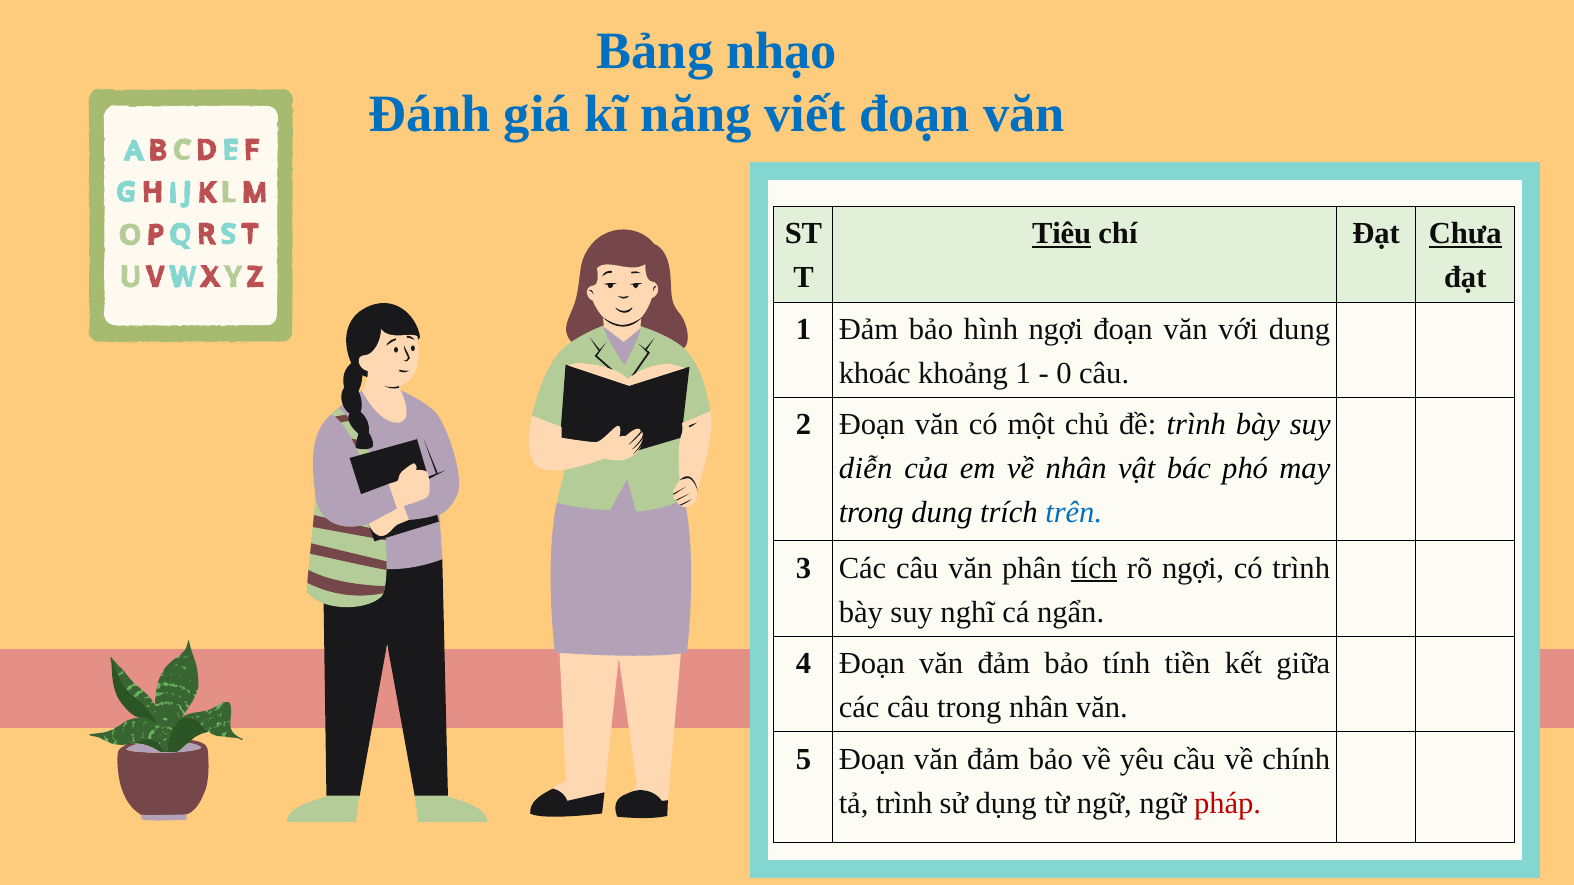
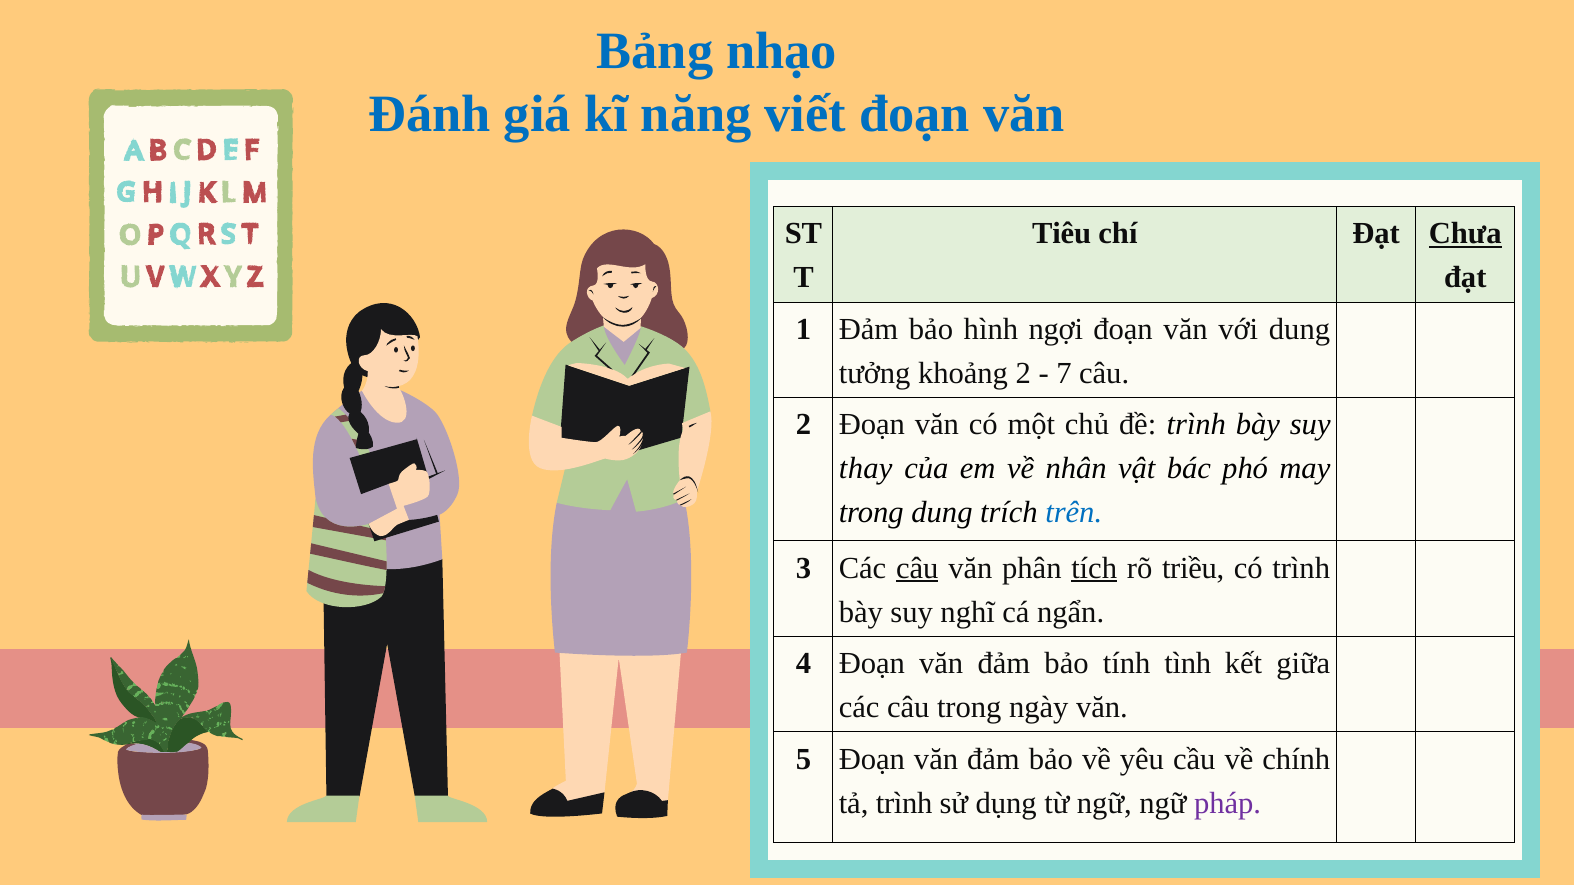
Tiêu underline: present -> none
khoác: khoác -> tưởng
khoảng 1: 1 -> 2
0: 0 -> 7
diễn: diễn -> thay
câu at (917, 568) underline: none -> present
rõ ngợi: ngợi -> triều
tiền: tiền -> tình
trong nhân: nhân -> ngày
pháp colour: red -> purple
